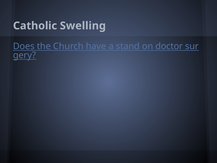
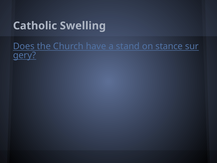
doctor: doctor -> stance
